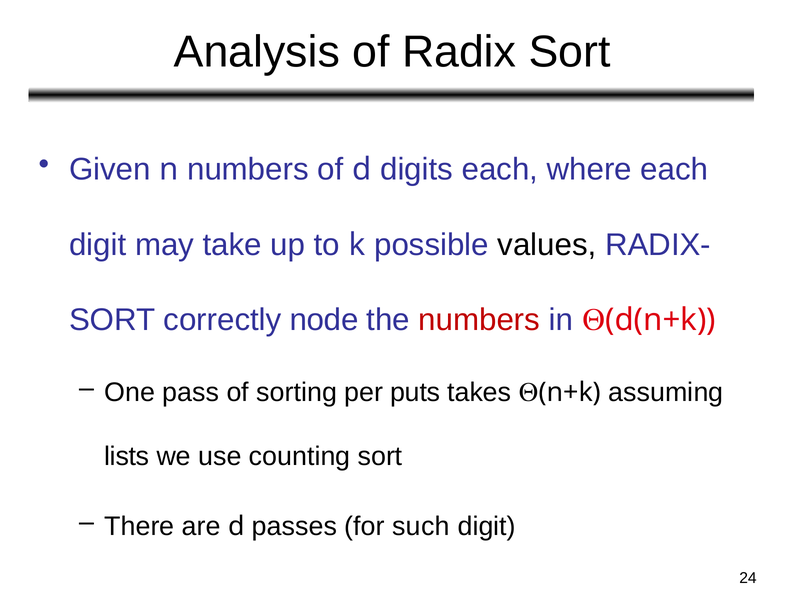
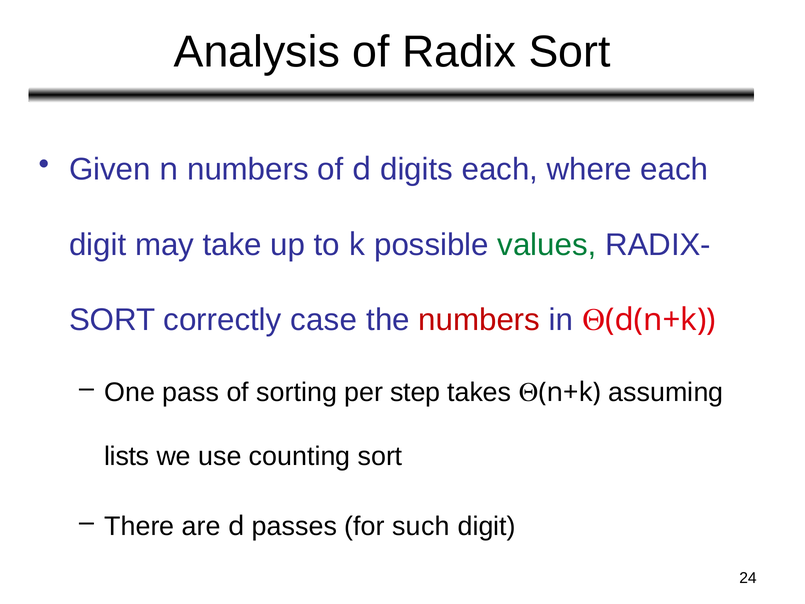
values colour: black -> green
node: node -> case
puts: puts -> step
